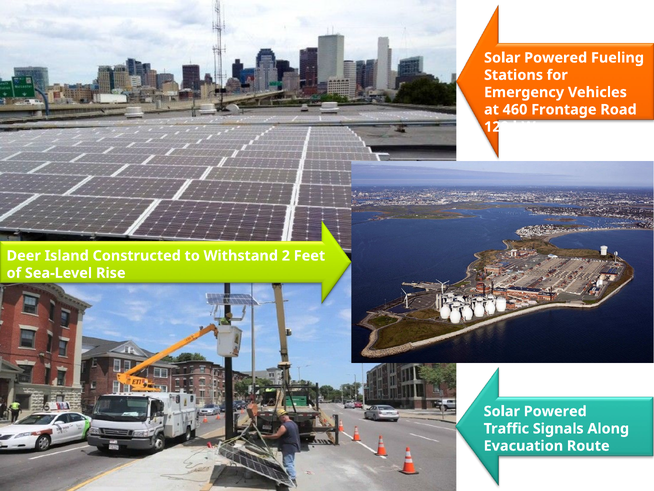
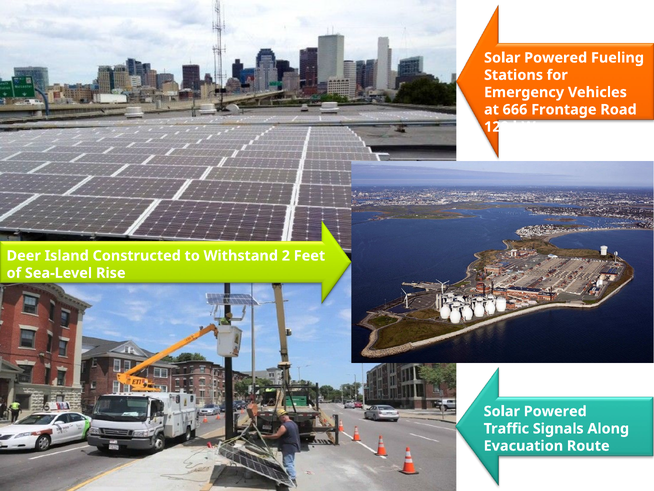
460: 460 -> 666
